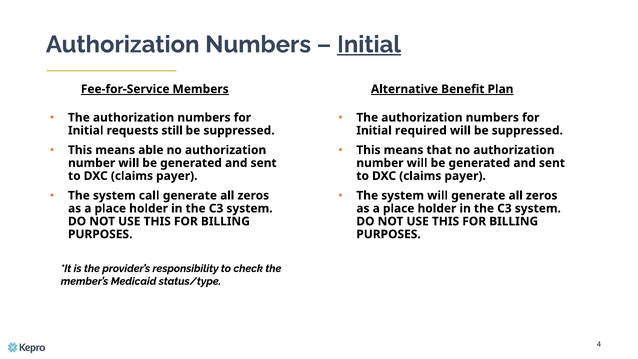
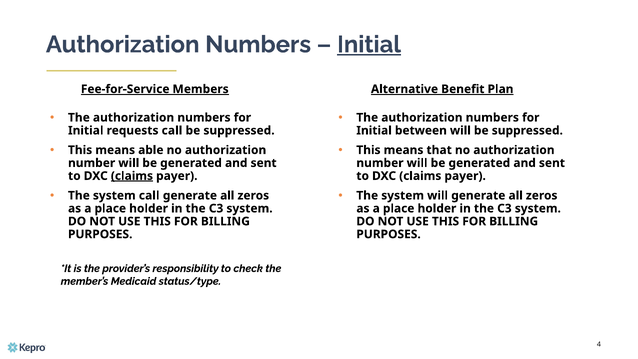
requests still: still -> call
required: required -> between
claims at (132, 176) underline: none -> present
